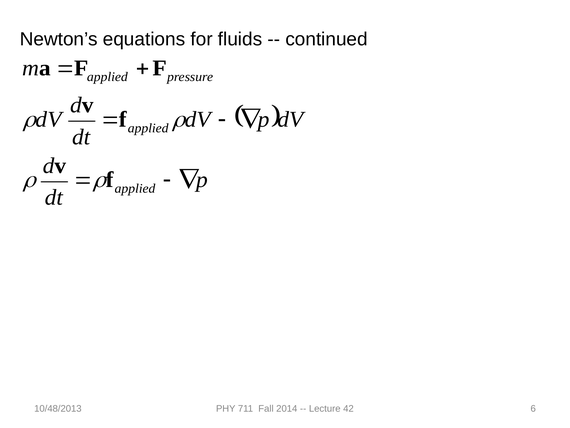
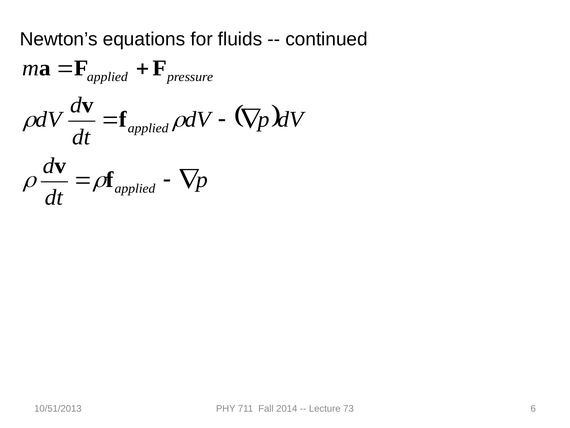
10/48/2013: 10/48/2013 -> 10/51/2013
42: 42 -> 73
